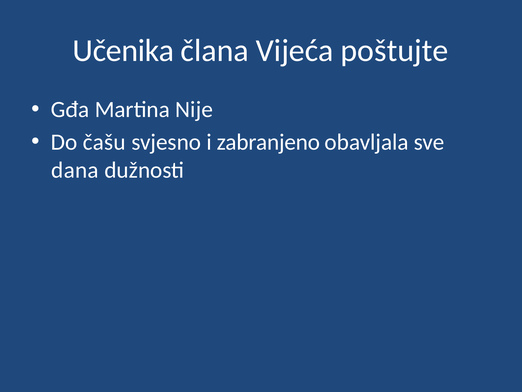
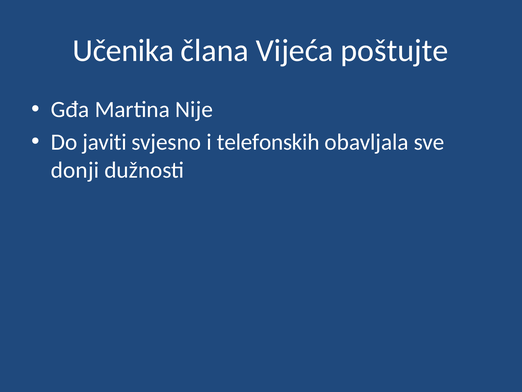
čašu: čašu -> javiti
zabranjeno: zabranjeno -> telefonskih
dana: dana -> donji
